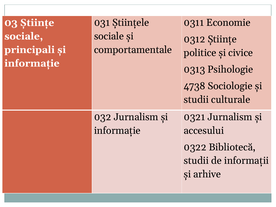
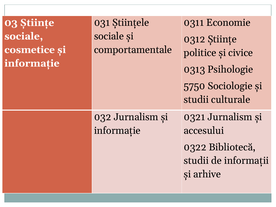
principali: principali -> cosmetice
4738: 4738 -> 5750
